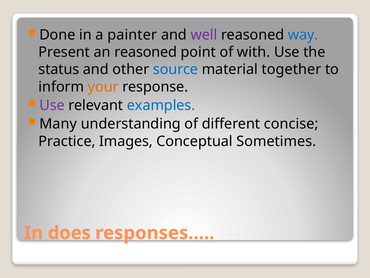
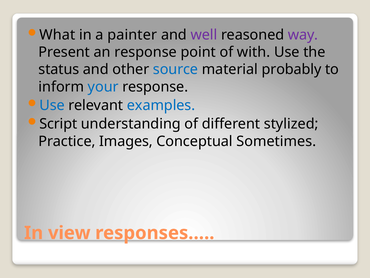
Done: Done -> What
way colour: blue -> purple
an reasoned: reasoned -> response
together: together -> probably
your colour: orange -> blue
Use at (52, 105) colour: purple -> blue
Many: Many -> Script
concise: concise -> stylized
does: does -> view
